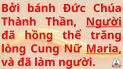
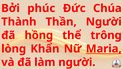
bánh: bánh -> phúc
Người at (104, 22) underline: present -> none
trăng: trăng -> trông
Cung: Cung -> Khẩn
